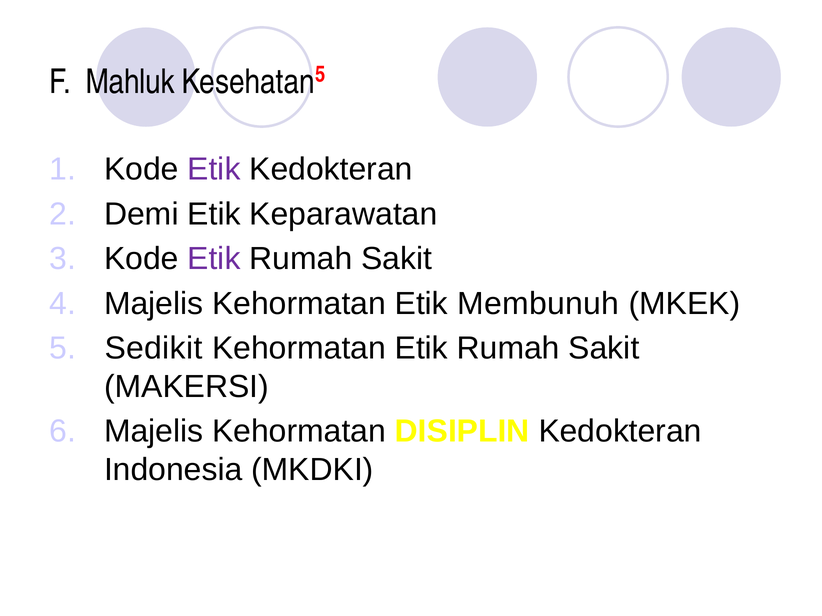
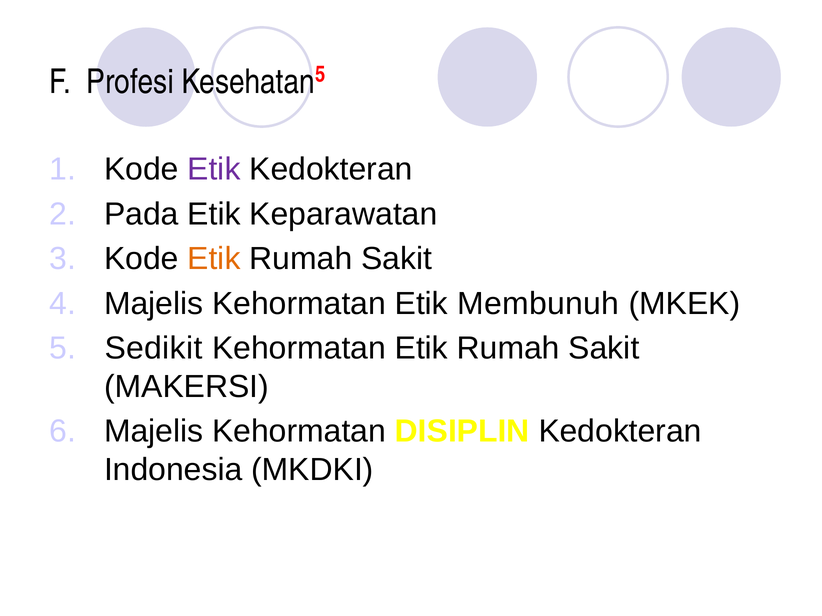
Mahluk: Mahluk -> Profesi
Demi: Demi -> Pada
Etik at (214, 259) colour: purple -> orange
